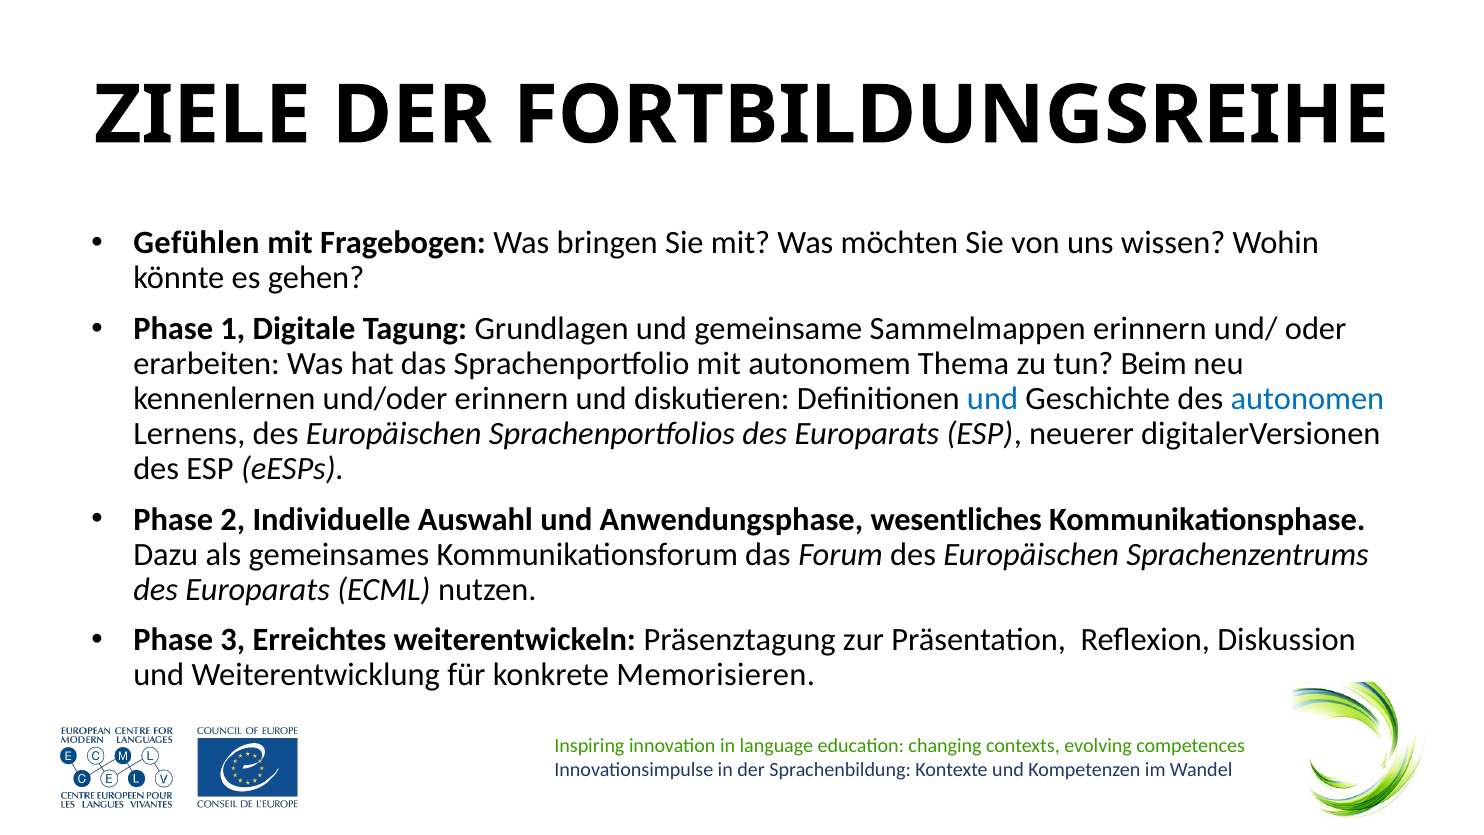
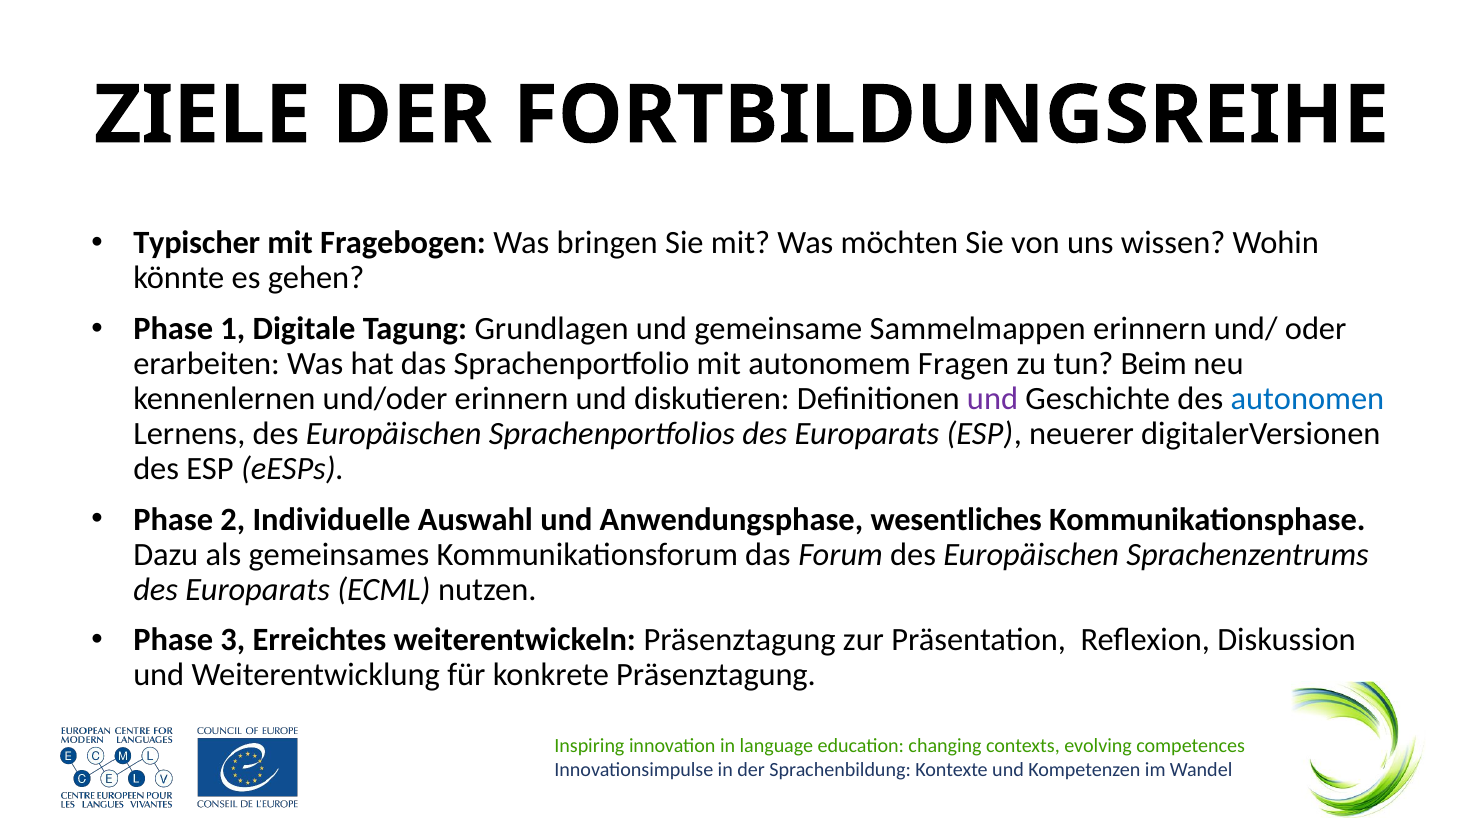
Gefühlen: Gefühlen -> Typischer
Thema: Thema -> Fragen
und at (993, 399) colour: blue -> purple
konkrete Memorisieren: Memorisieren -> Präsenztagung
